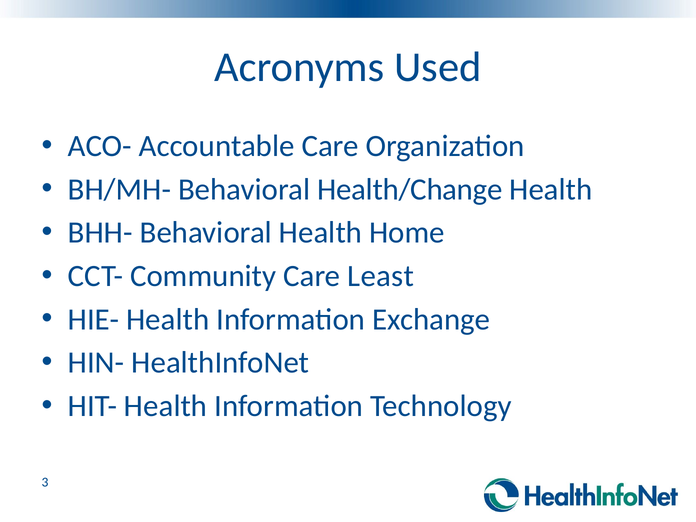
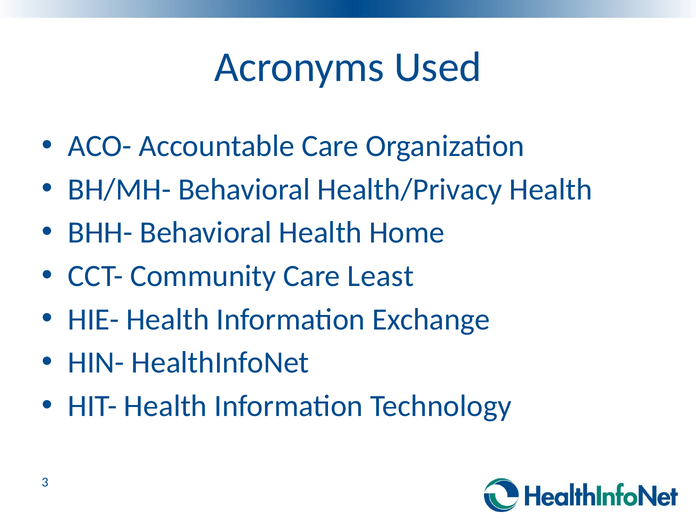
Health/Change: Health/Change -> Health/Privacy
